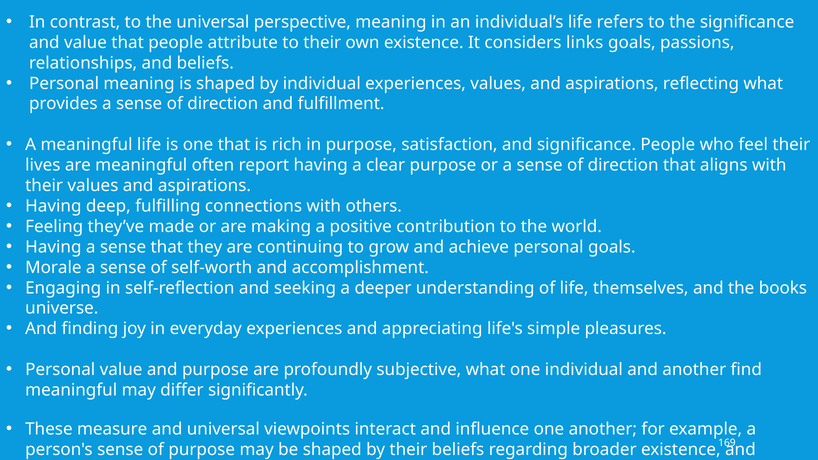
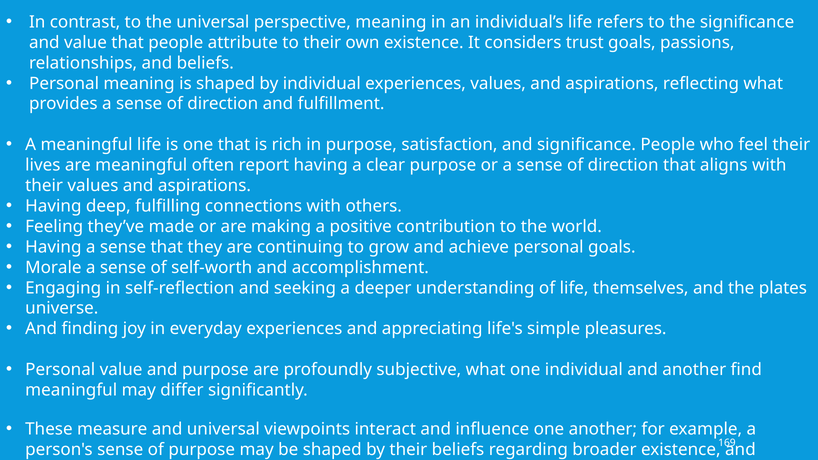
links: links -> trust
books: books -> plates
